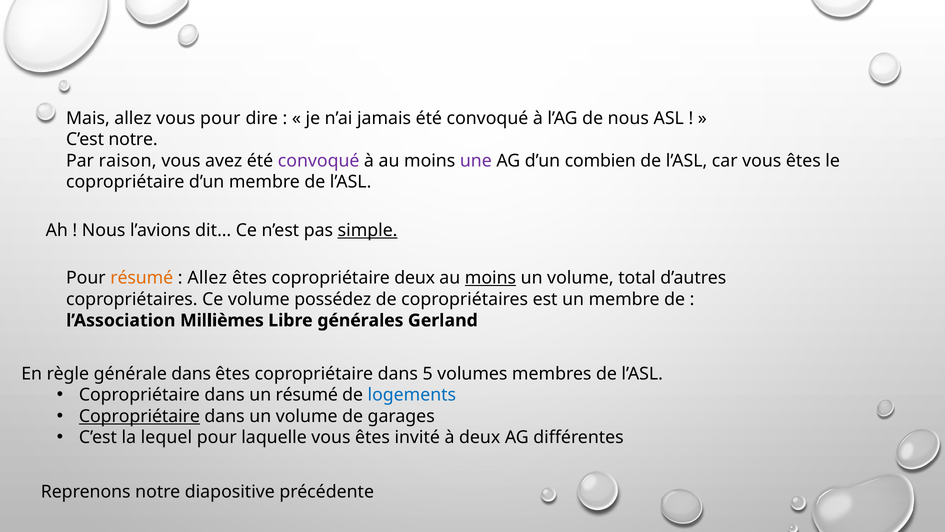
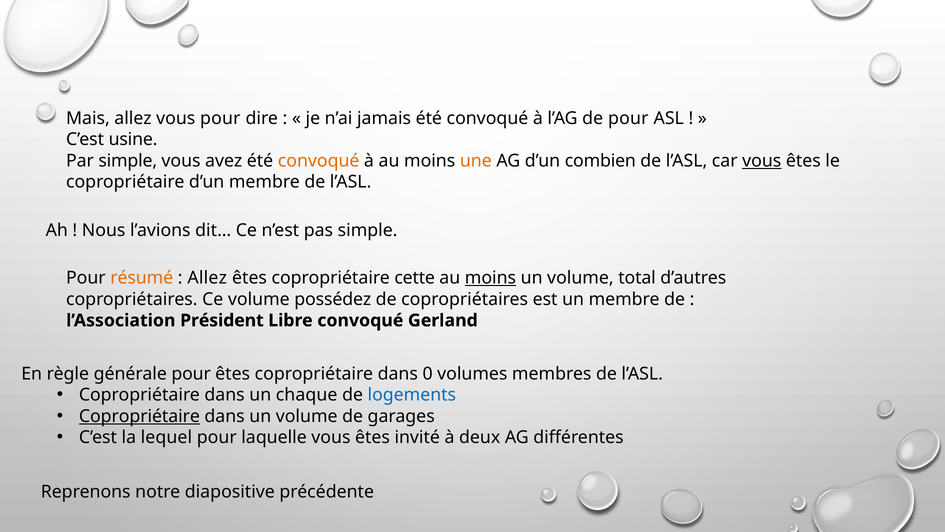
de nous: nous -> pour
C’est notre: notre -> usine
Par raison: raison -> simple
convoqué at (319, 161) colour: purple -> orange
une colour: purple -> orange
vous at (762, 161) underline: none -> present
simple at (368, 230) underline: present -> none
copropriétaire deux: deux -> cette
Millièmes: Millièmes -> Président
Libre générales: générales -> convoqué
générale dans: dans -> pour
5: 5 -> 0
un résumé: résumé -> chaque
